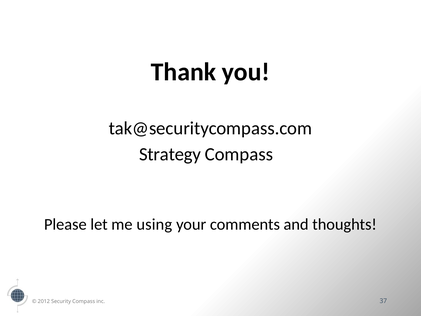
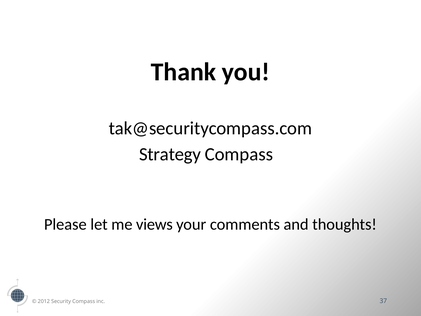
using: using -> views
